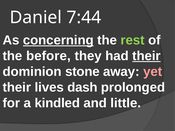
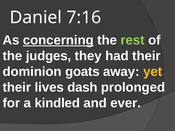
7:44: 7:44 -> 7:16
before: before -> judges
their at (146, 56) underline: present -> none
stone: stone -> goats
yet colour: pink -> yellow
little: little -> ever
